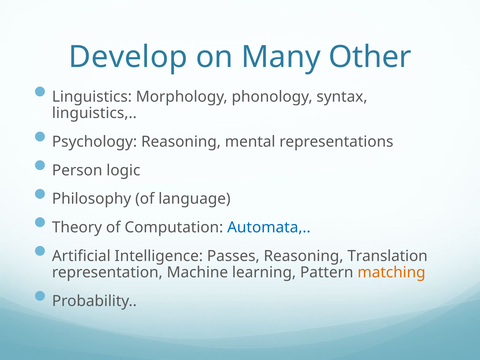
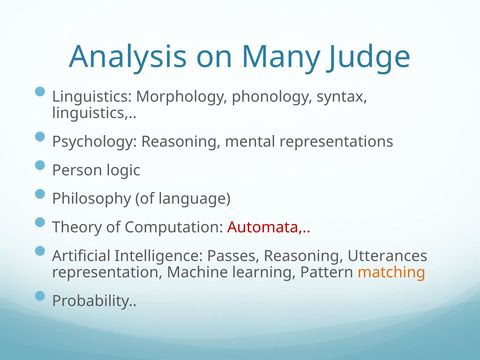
Develop: Develop -> Analysis
Other: Other -> Judge
Automata colour: blue -> red
Translation: Translation -> Utterances
